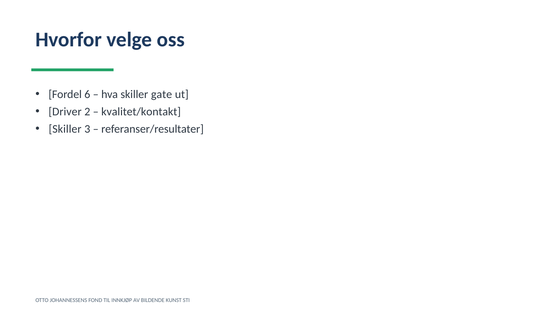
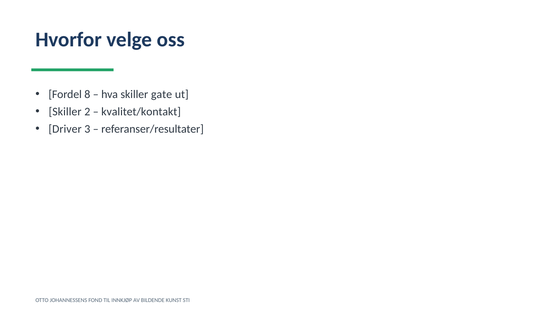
6: 6 -> 8
Driver at (65, 112): Driver -> Skiller
Skiller at (65, 129): Skiller -> Driver
